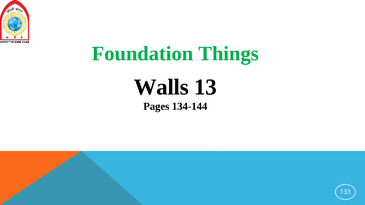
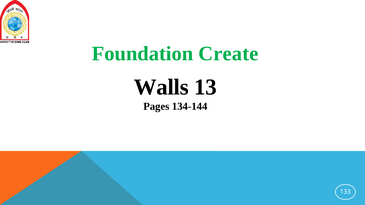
Things: Things -> Create
